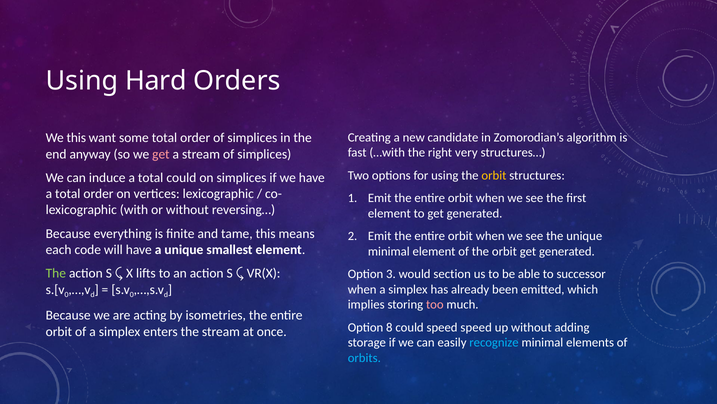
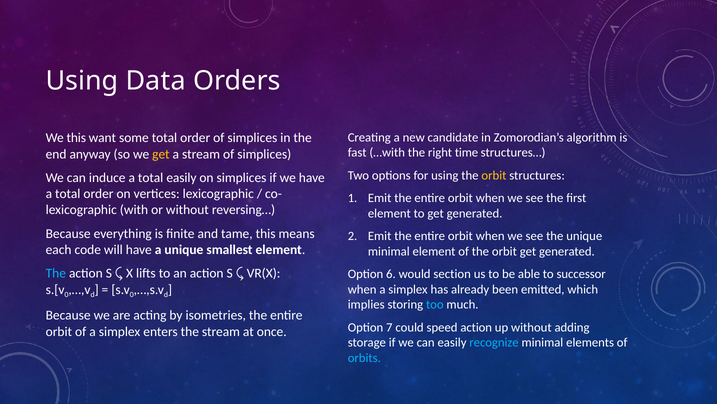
Hard: Hard -> Data
very: very -> time
get at (161, 154) colour: pink -> yellow
total could: could -> easily
The at (56, 273) colour: light green -> light blue
3: 3 -> 6
too colour: pink -> light blue
8: 8 -> 7
speed speed: speed -> action
